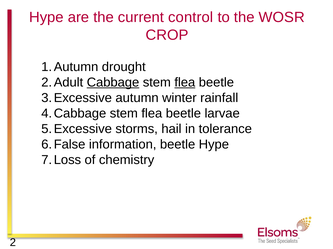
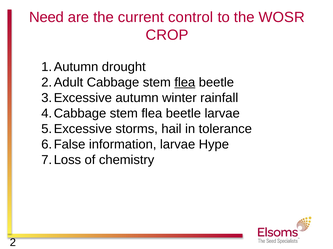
Hype at (46, 17): Hype -> Need
Cabbage underline: present -> none
information beetle: beetle -> larvae
